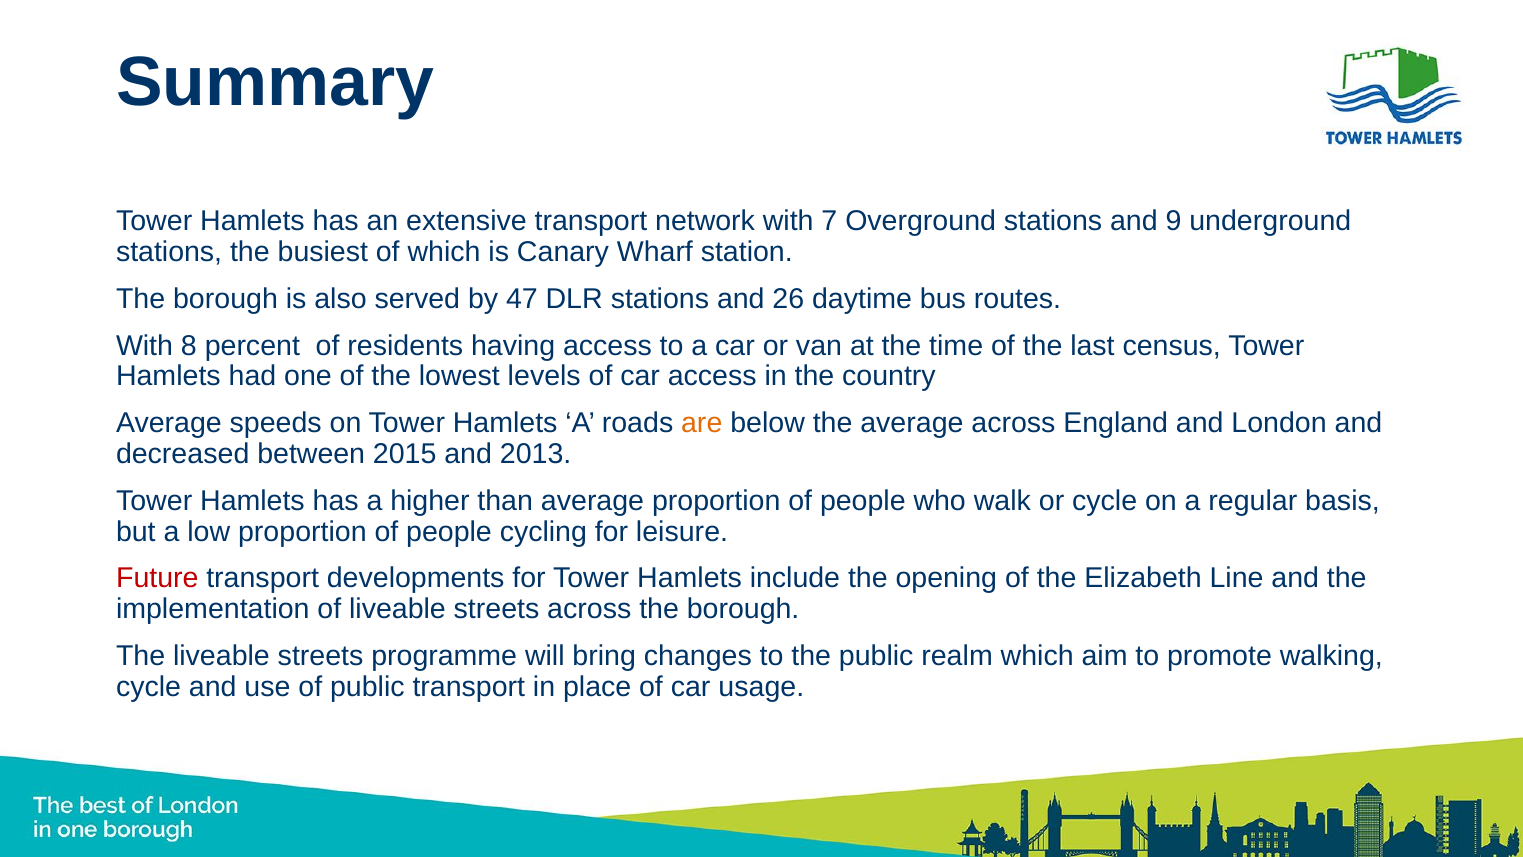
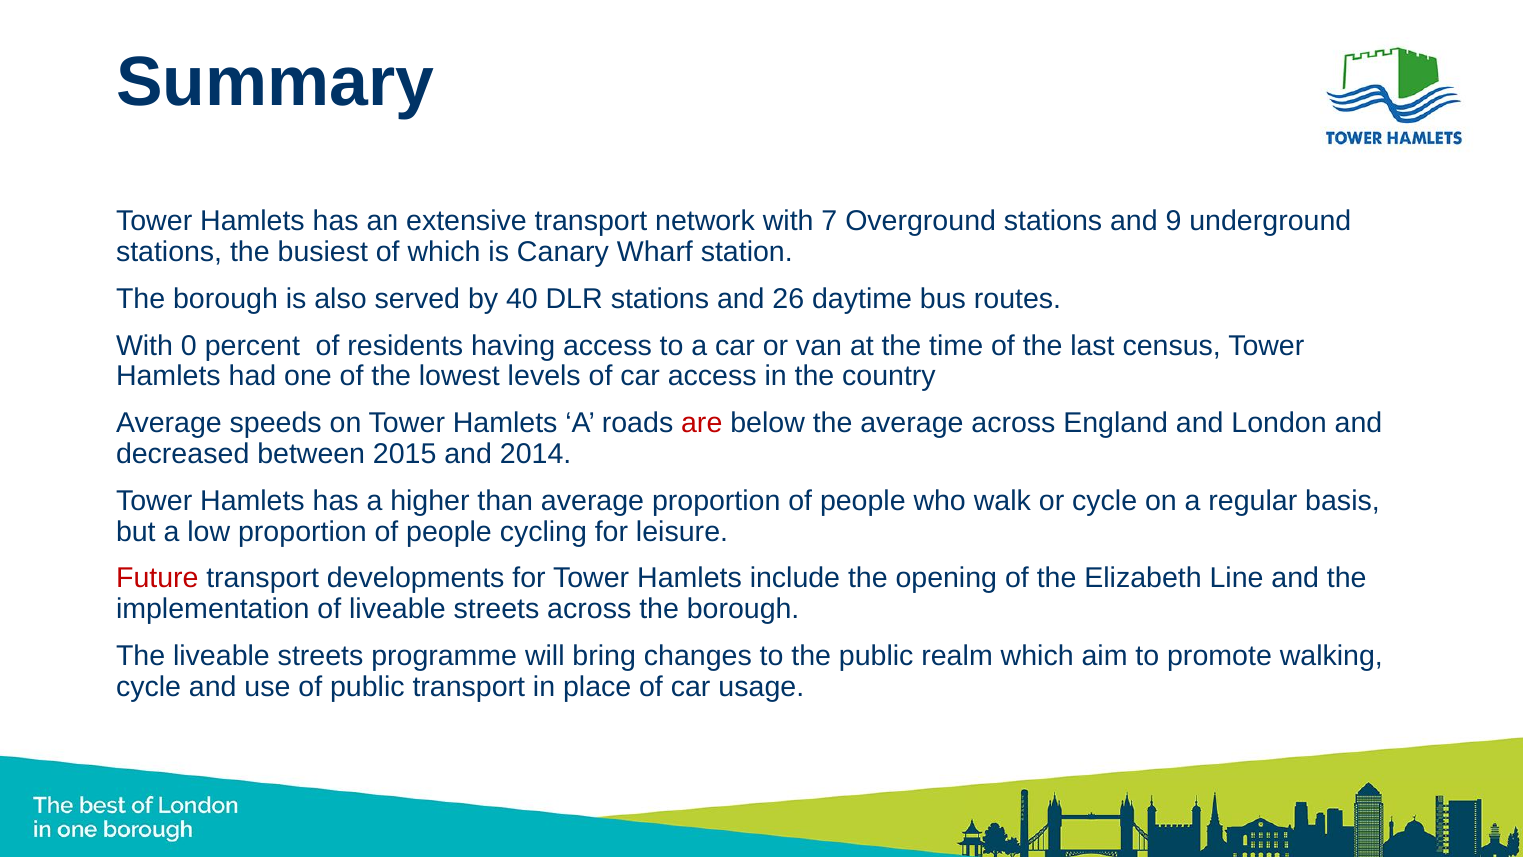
47: 47 -> 40
8: 8 -> 0
are colour: orange -> red
2013: 2013 -> 2014
